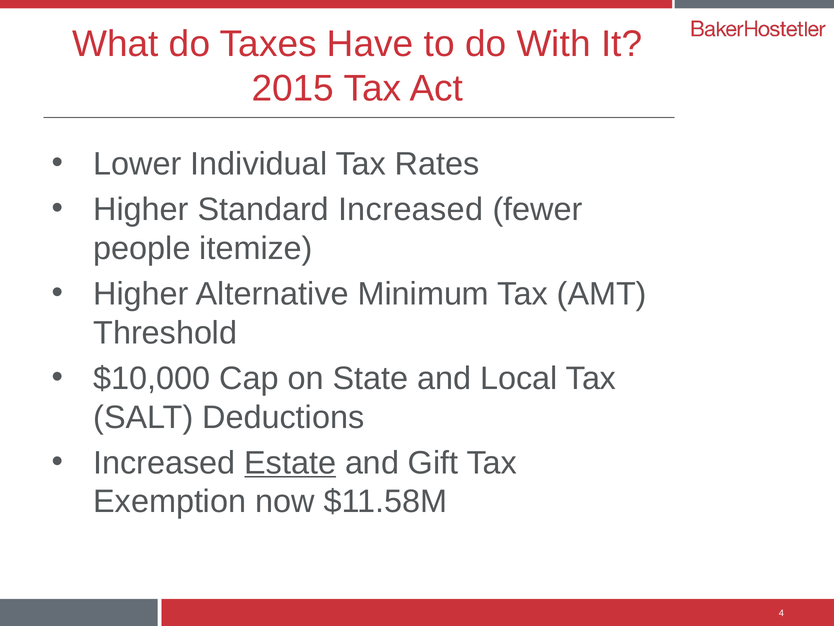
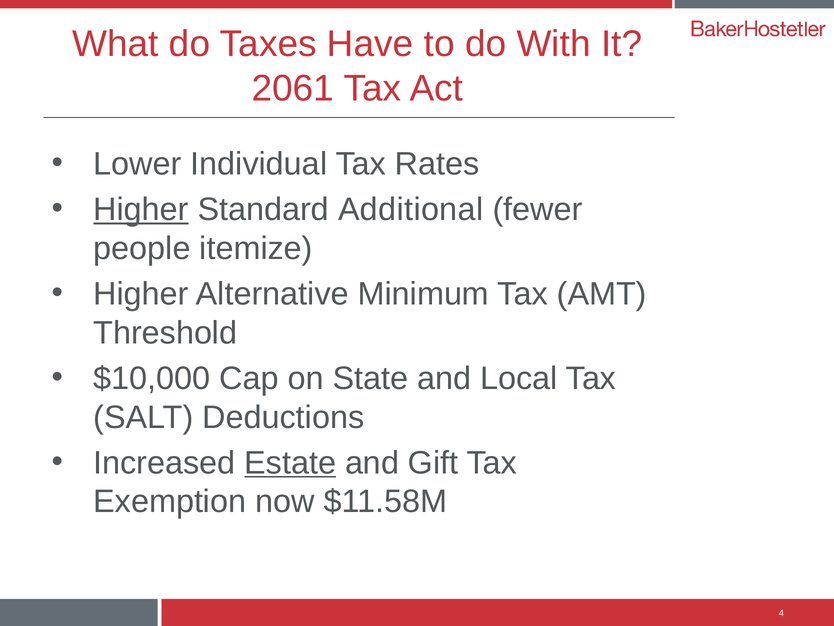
2015: 2015 -> 2061
Higher at (141, 209) underline: none -> present
Standard Increased: Increased -> Additional
